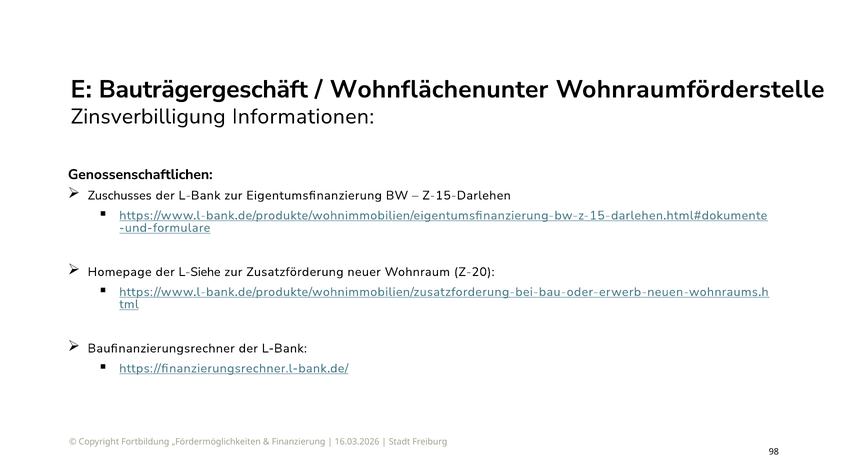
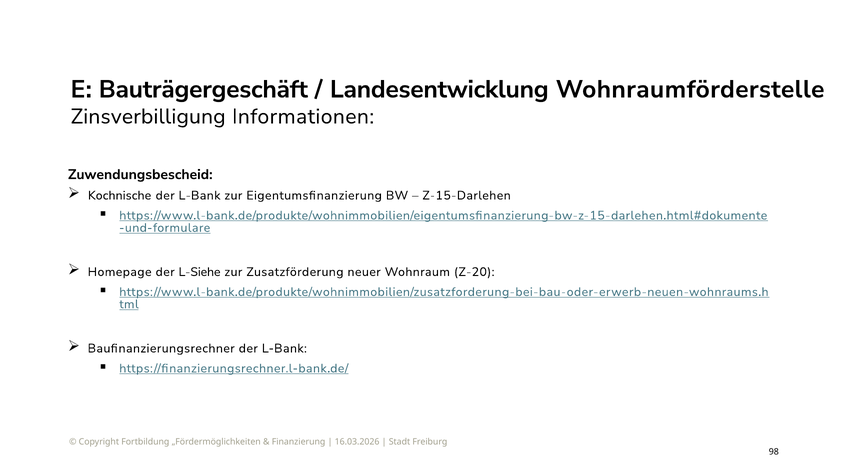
Wohnflächenunter: Wohnflächenunter -> Landesentwicklung
Genossenschaftlichen: Genossenschaftlichen -> Zuwendungsbescheid
Zuschusses: Zuschusses -> Kochnische
